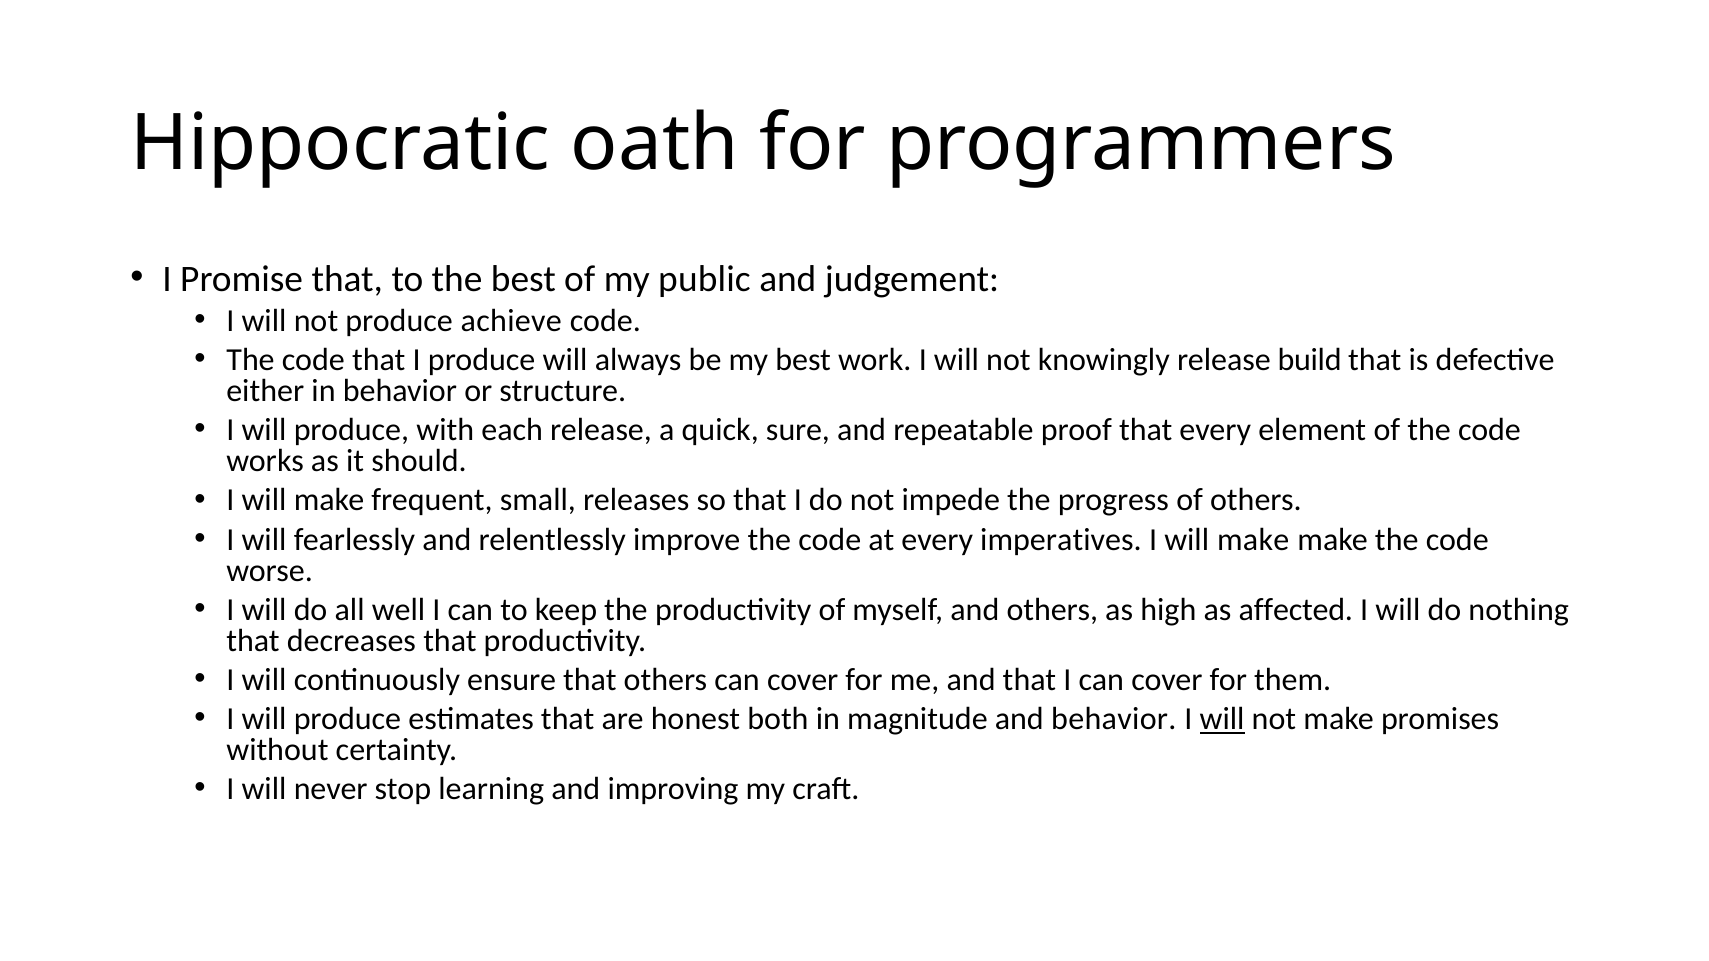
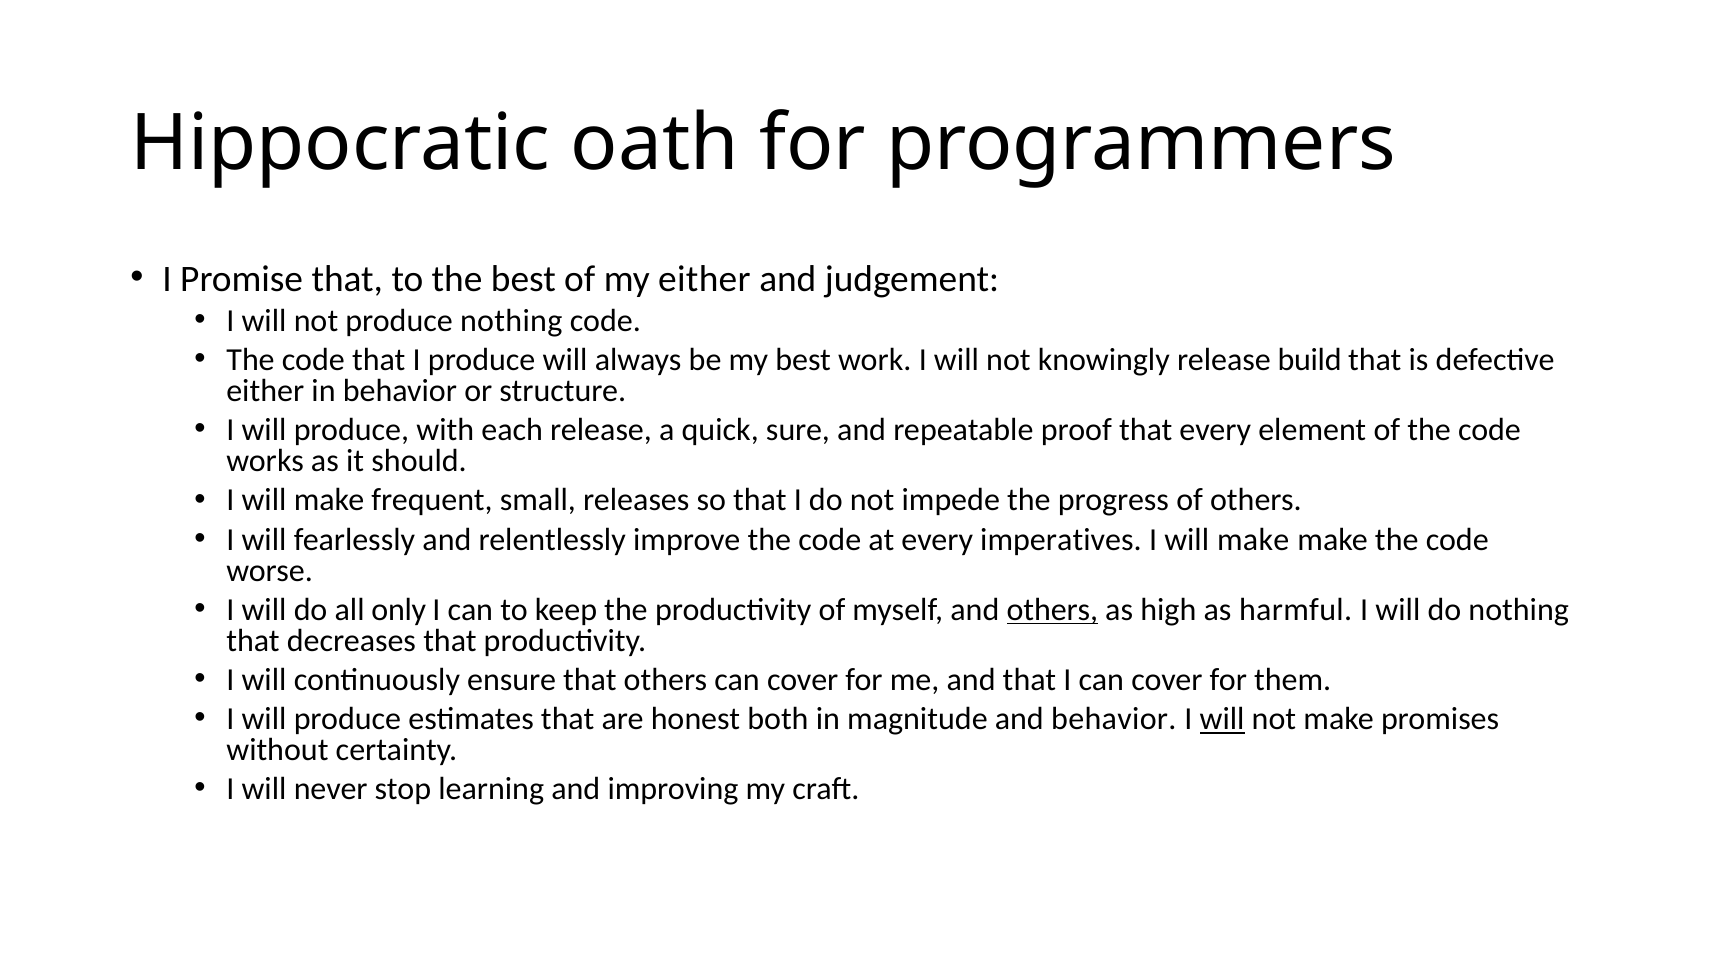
my public: public -> either
produce achieve: achieve -> nothing
well: well -> only
others at (1052, 610) underline: none -> present
affected: affected -> harmful
